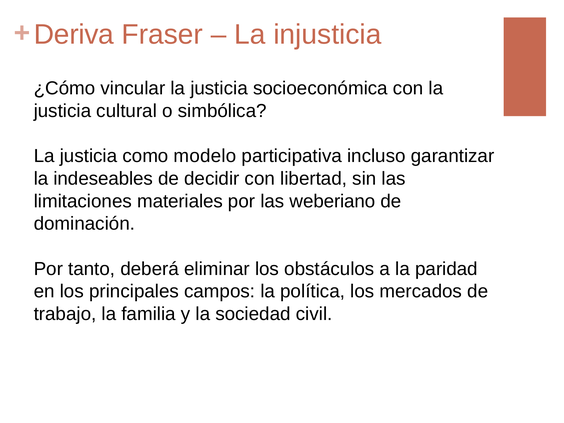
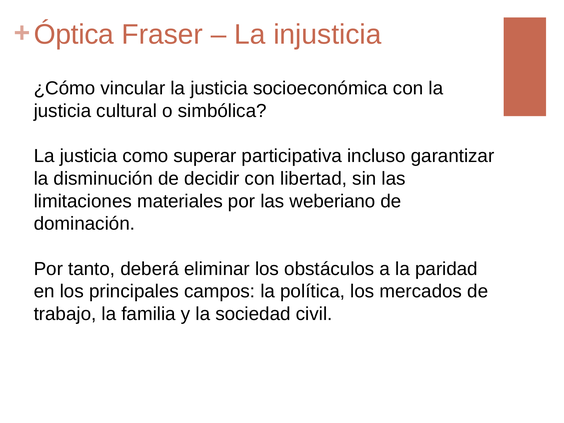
Deriva: Deriva -> Óptica
modelo: modelo -> superar
indeseables: indeseables -> disminución
